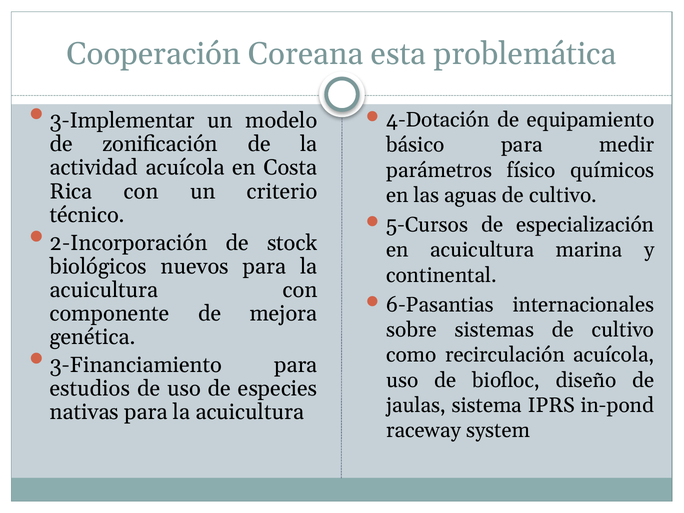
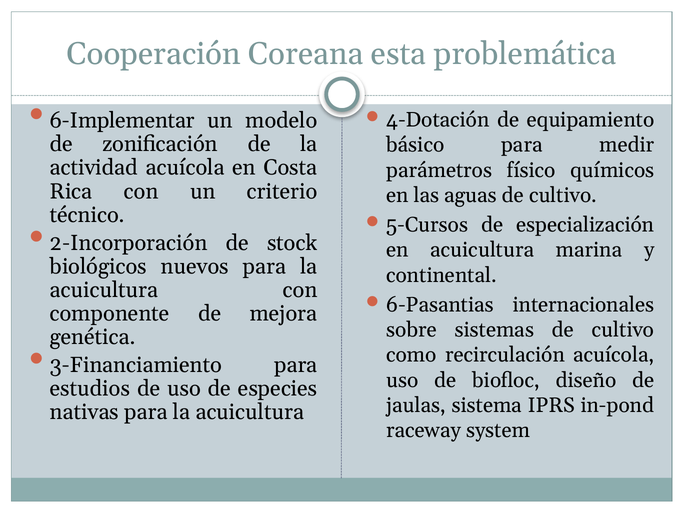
3-Implementar: 3-Implementar -> 6-Implementar
